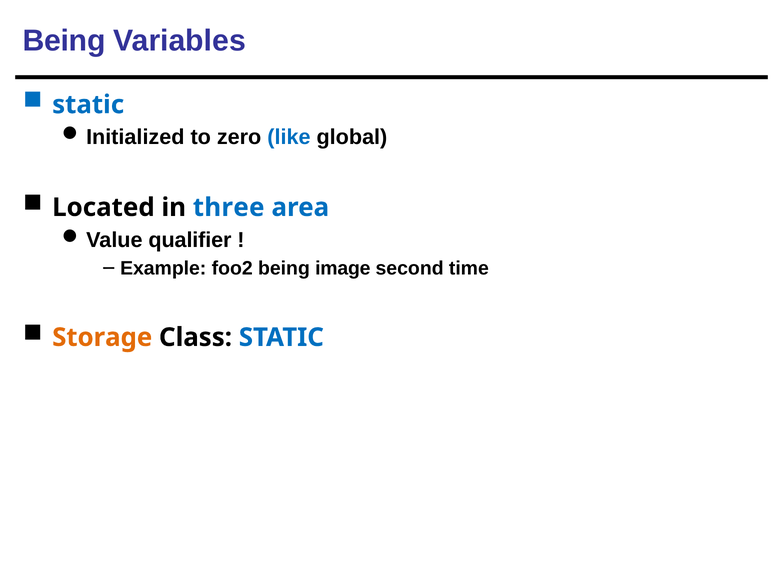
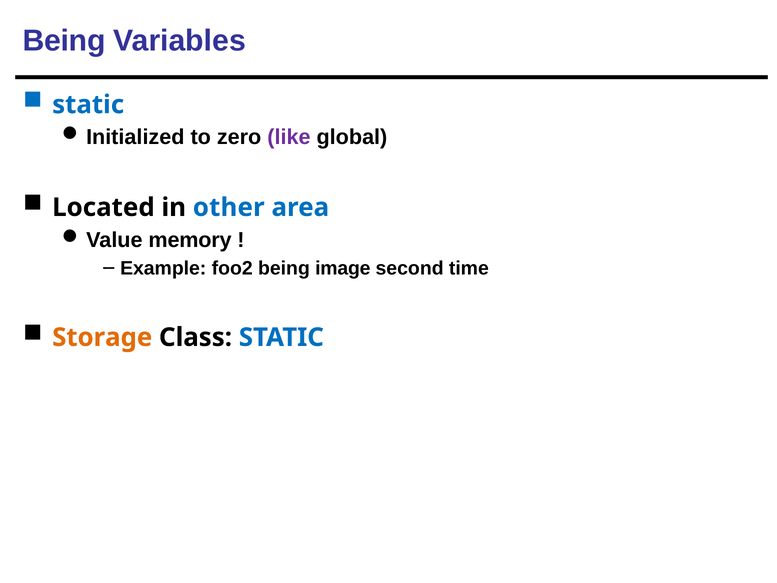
like colour: blue -> purple
three: three -> other
qualifier: qualifier -> memory
